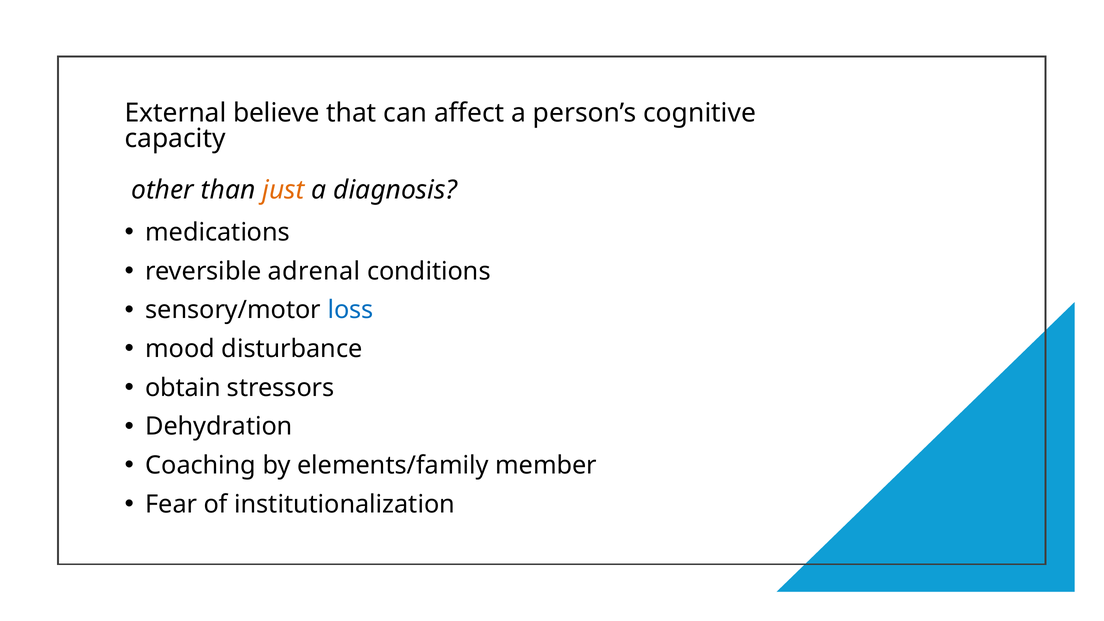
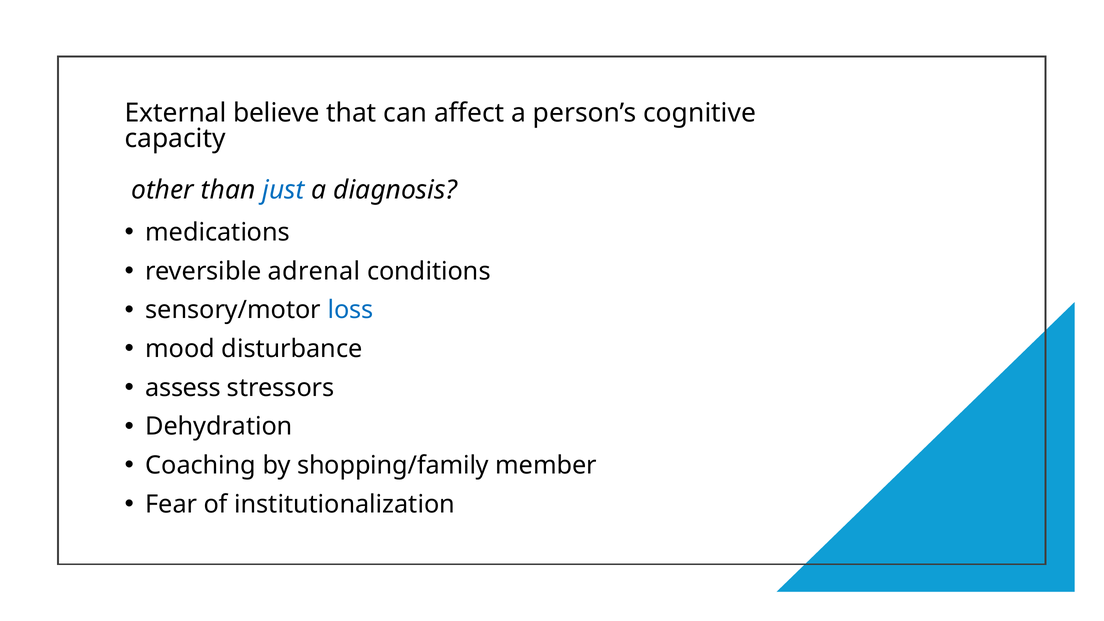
just colour: orange -> blue
obtain: obtain -> assess
elements/family: elements/family -> shopping/family
